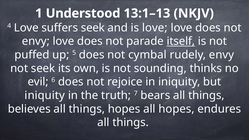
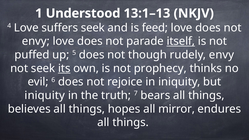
is love: love -> feed
cymbal: cymbal -> though
its underline: none -> present
sounding: sounding -> prophecy
all hopes: hopes -> mirror
